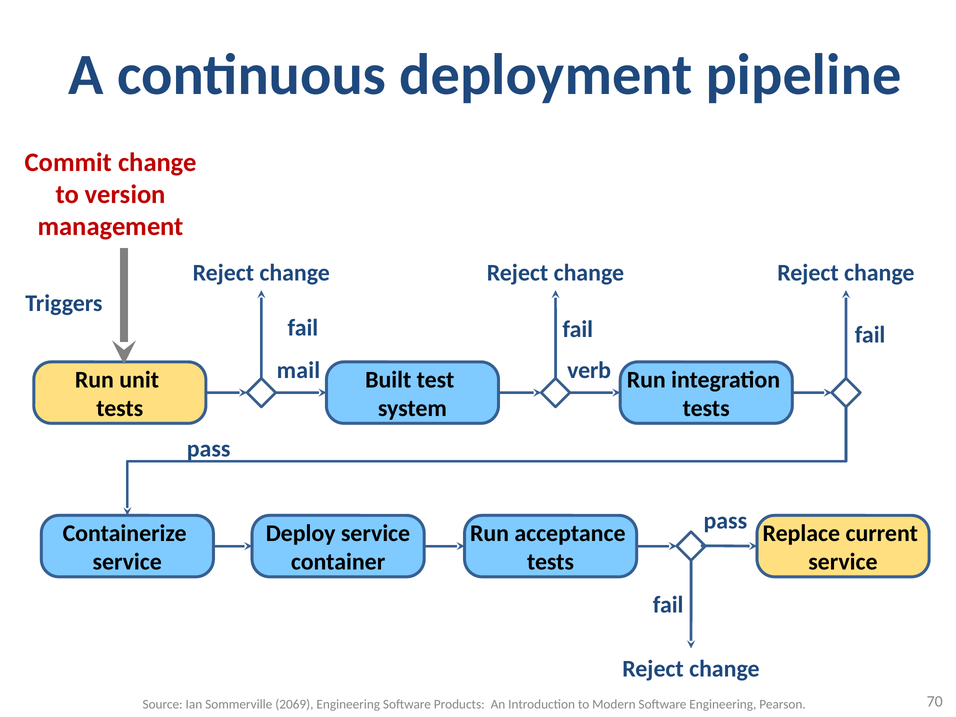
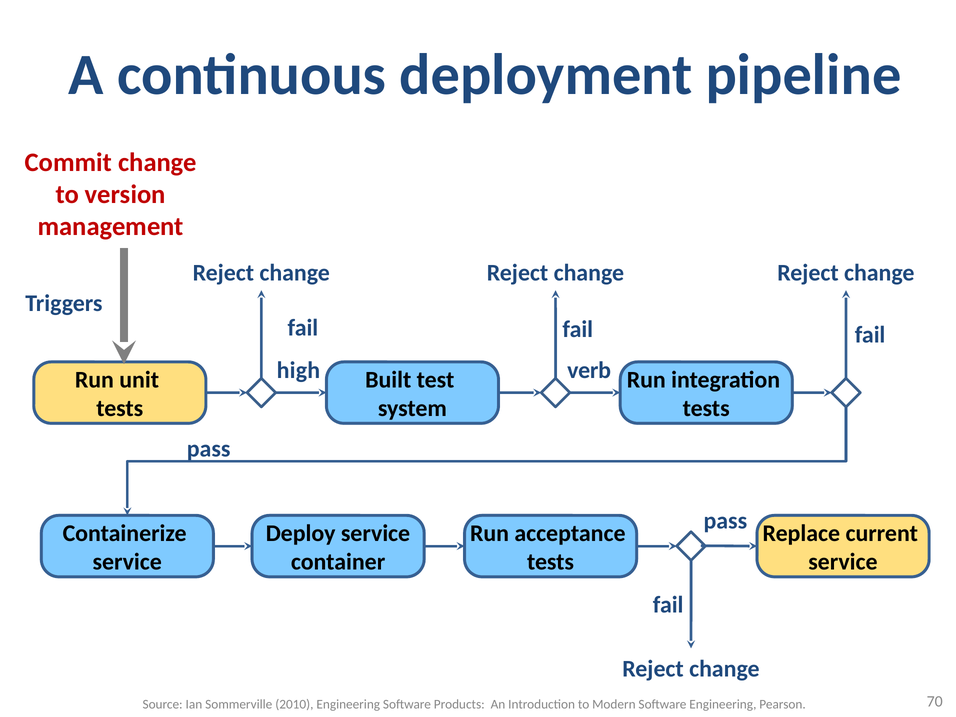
mail: mail -> high
2069: 2069 -> 2010
